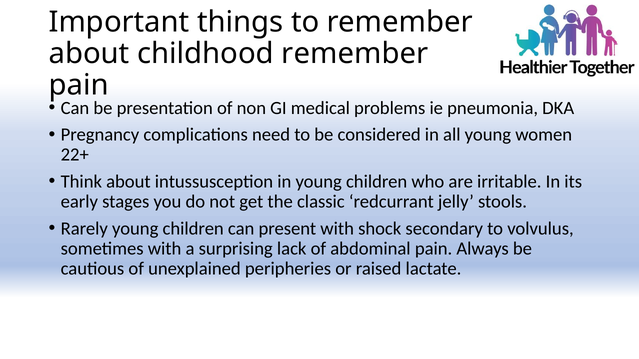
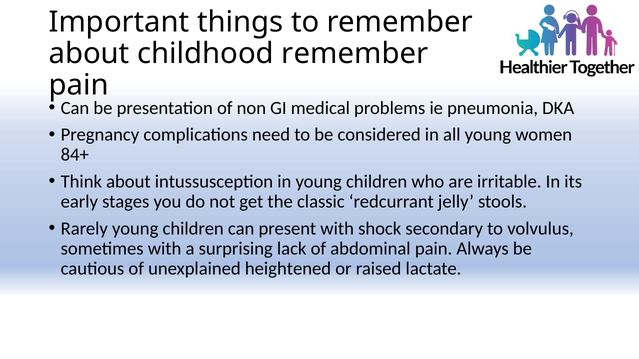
22+: 22+ -> 84+
peripheries: peripheries -> heightened
